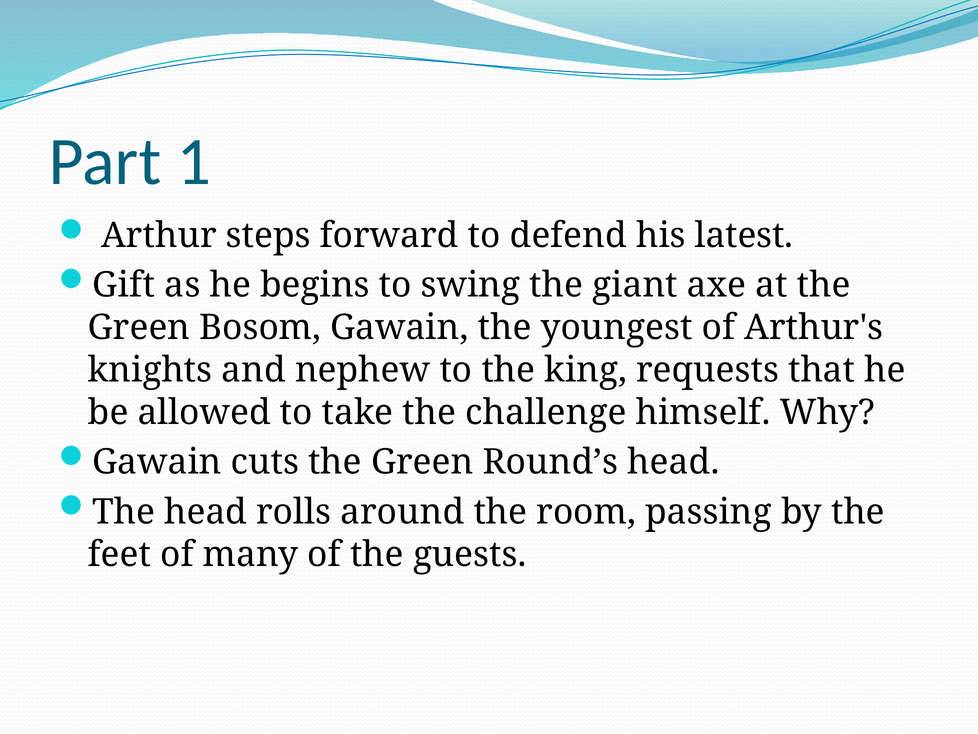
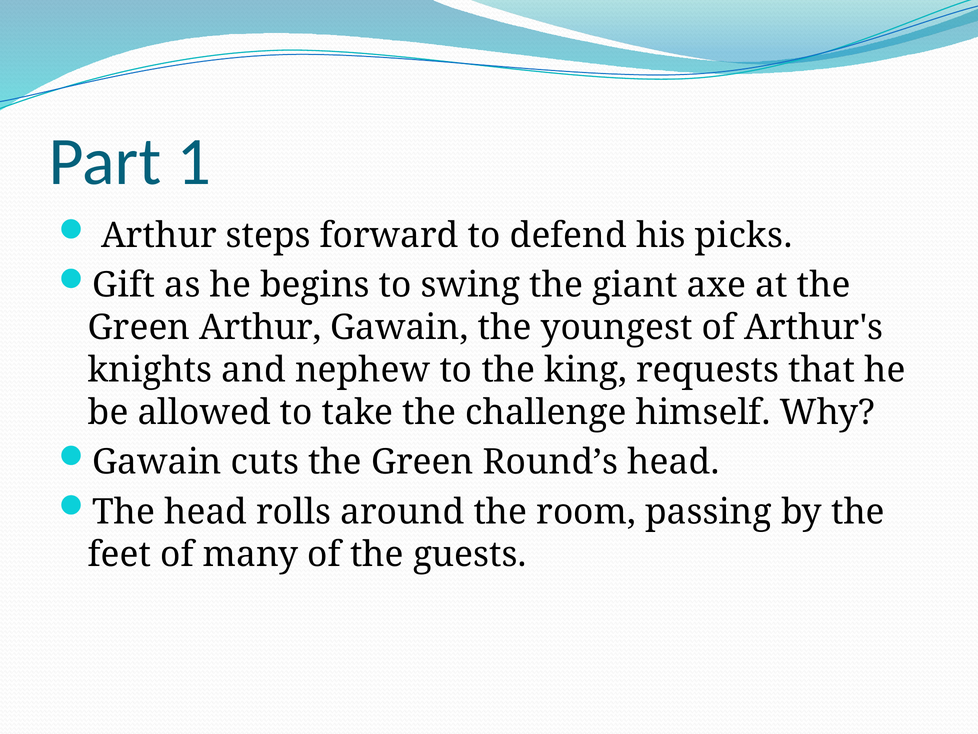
latest: latest -> picks
Green Bosom: Bosom -> Arthur
